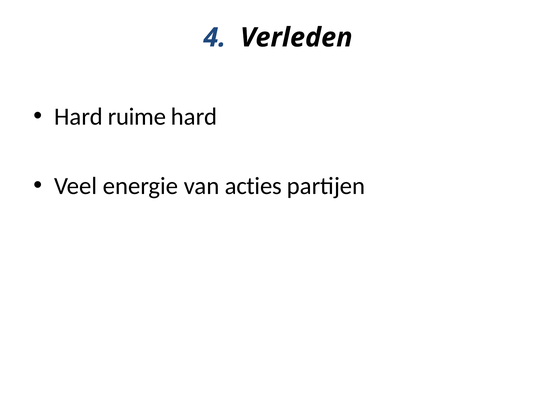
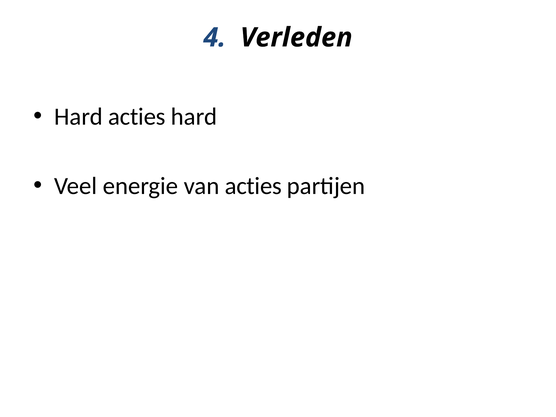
Hard ruime: ruime -> acties
